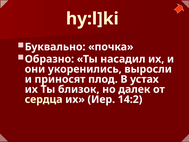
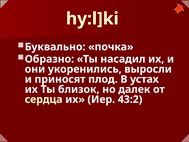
14:2: 14:2 -> 43:2
